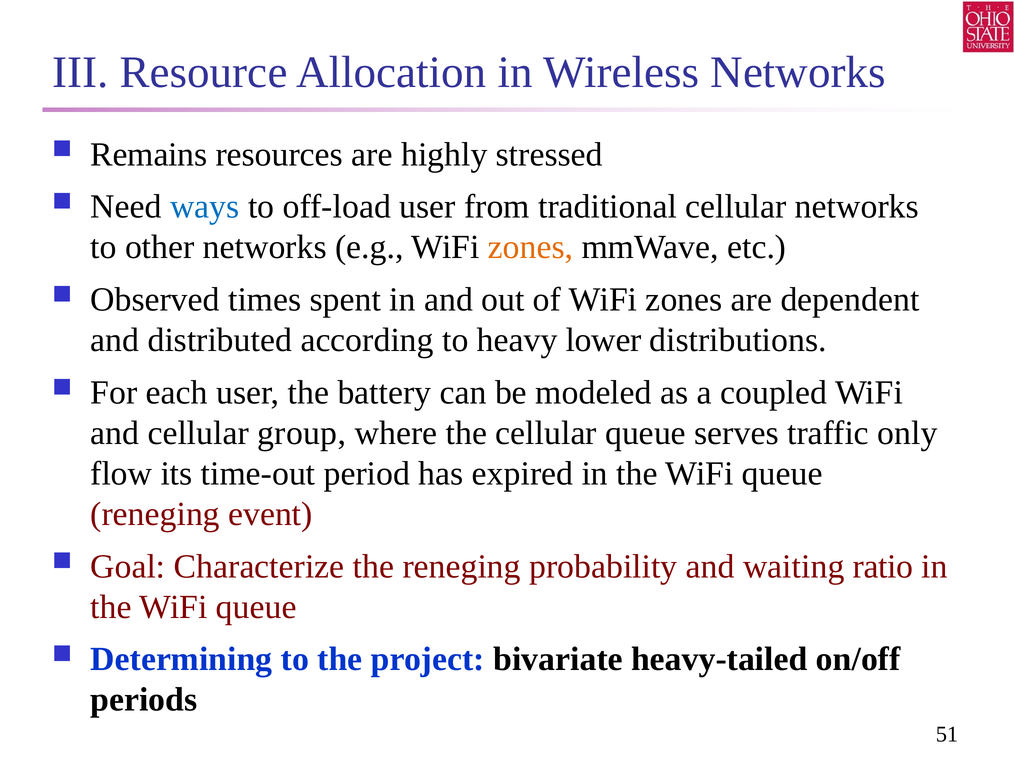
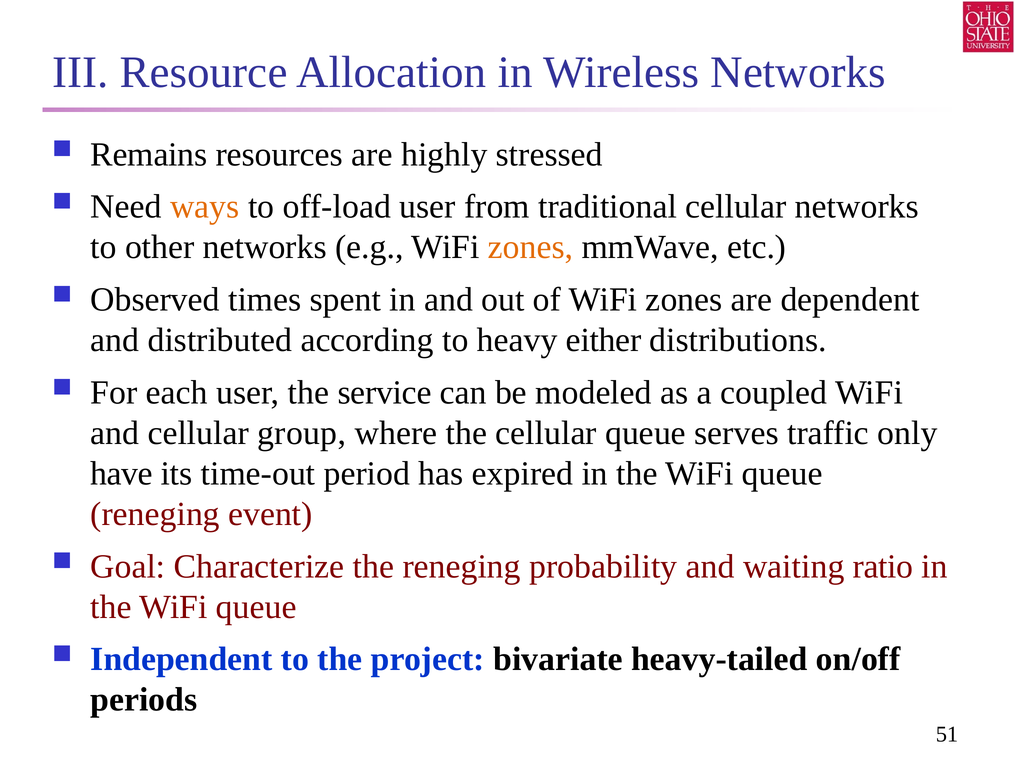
ways colour: blue -> orange
lower: lower -> either
battery: battery -> service
flow: flow -> have
Determining: Determining -> Independent
